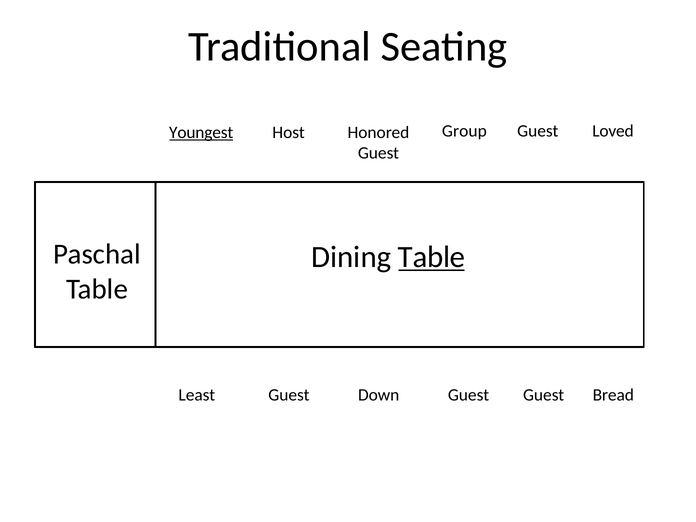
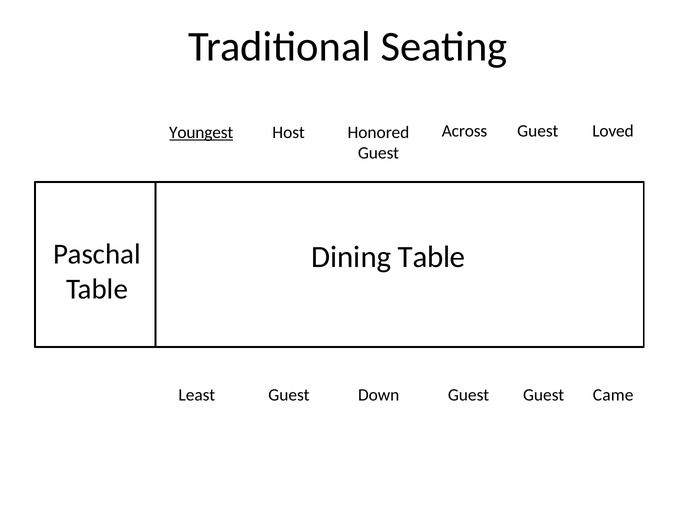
Group: Group -> Across
Table at (432, 257) underline: present -> none
Bread: Bread -> Came
